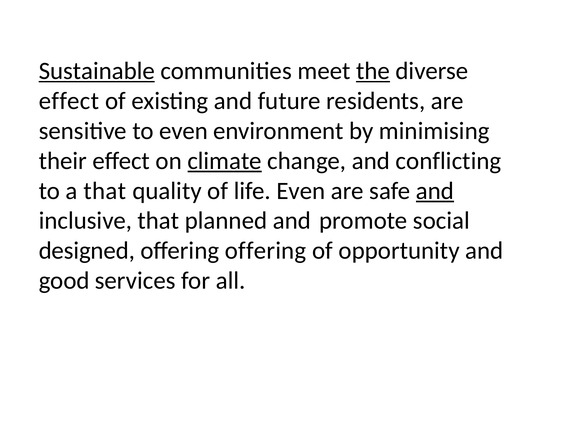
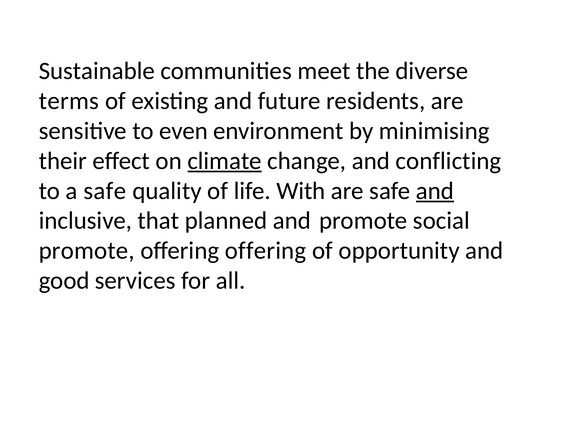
Sustainable underline: present -> none
the underline: present -> none
effect at (69, 101): effect -> terms
a that: that -> safe
life Even: Even -> With
designed at (87, 251): designed -> promote
